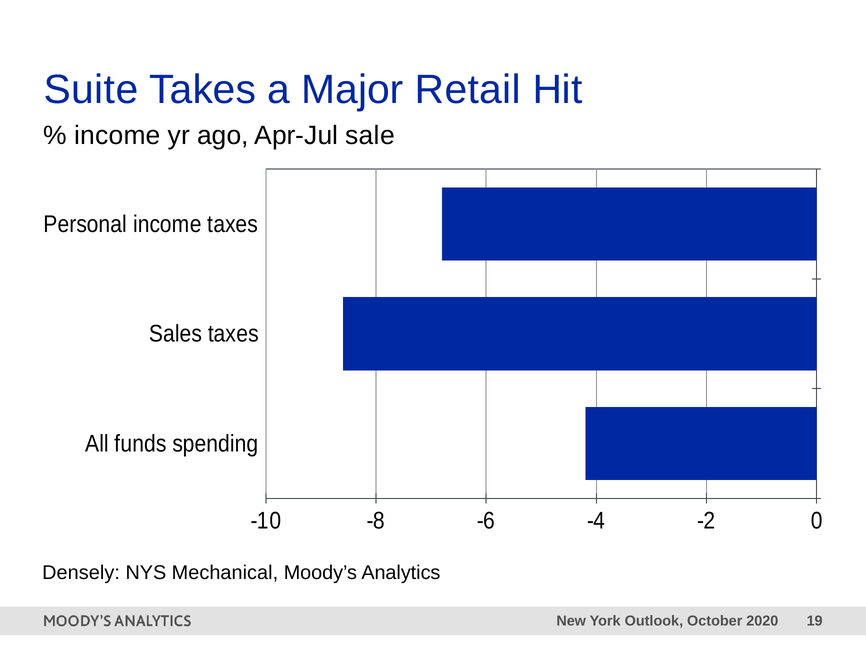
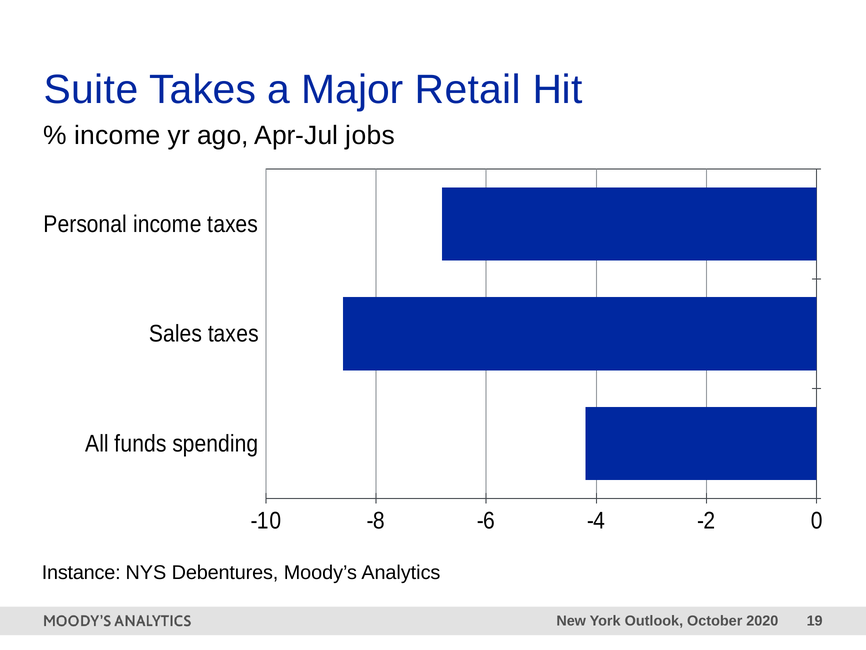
sale: sale -> jobs
Densely: Densely -> Instance
Mechanical: Mechanical -> Debentures
